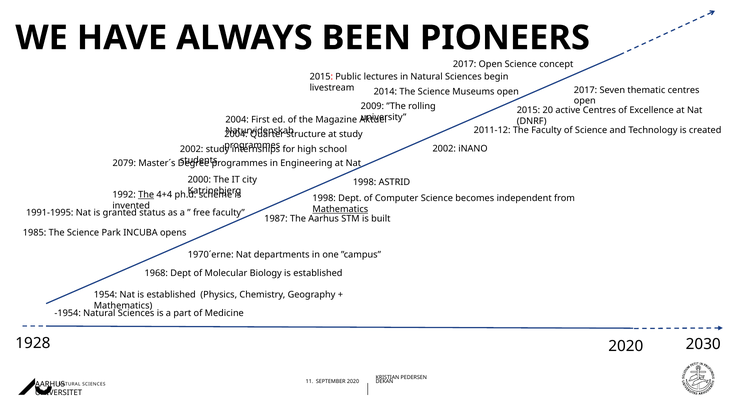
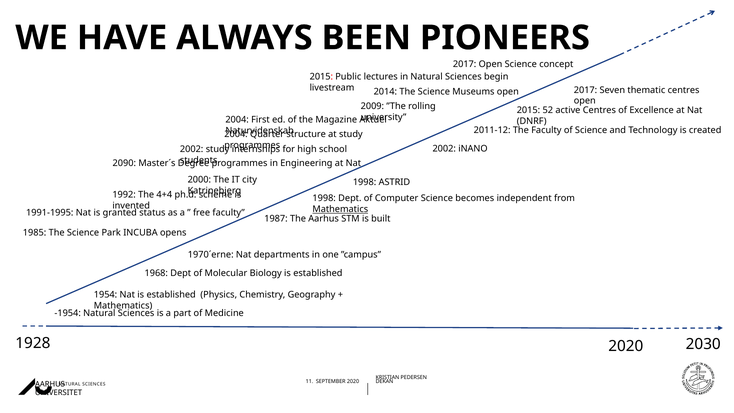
20: 20 -> 52
2079: 2079 -> 2090
The at (146, 195) underline: present -> none
